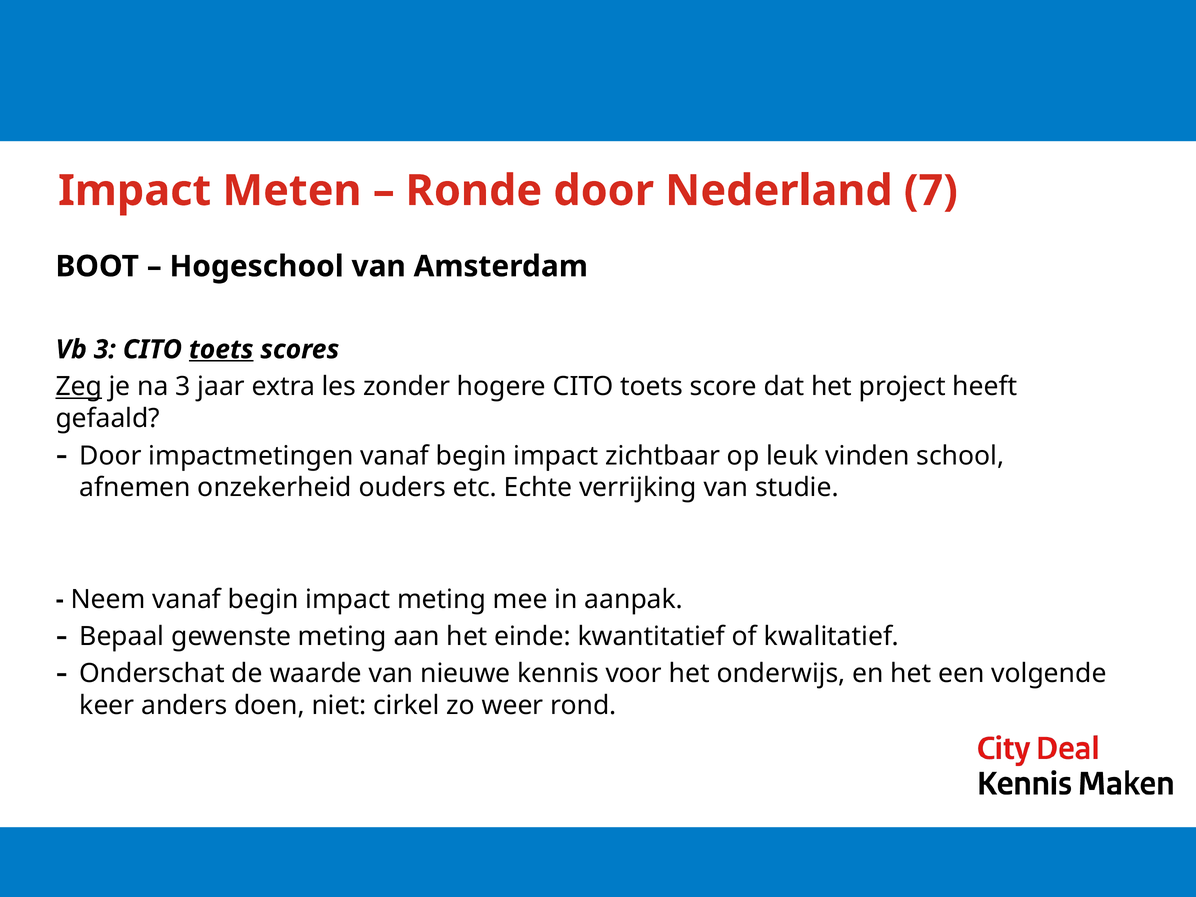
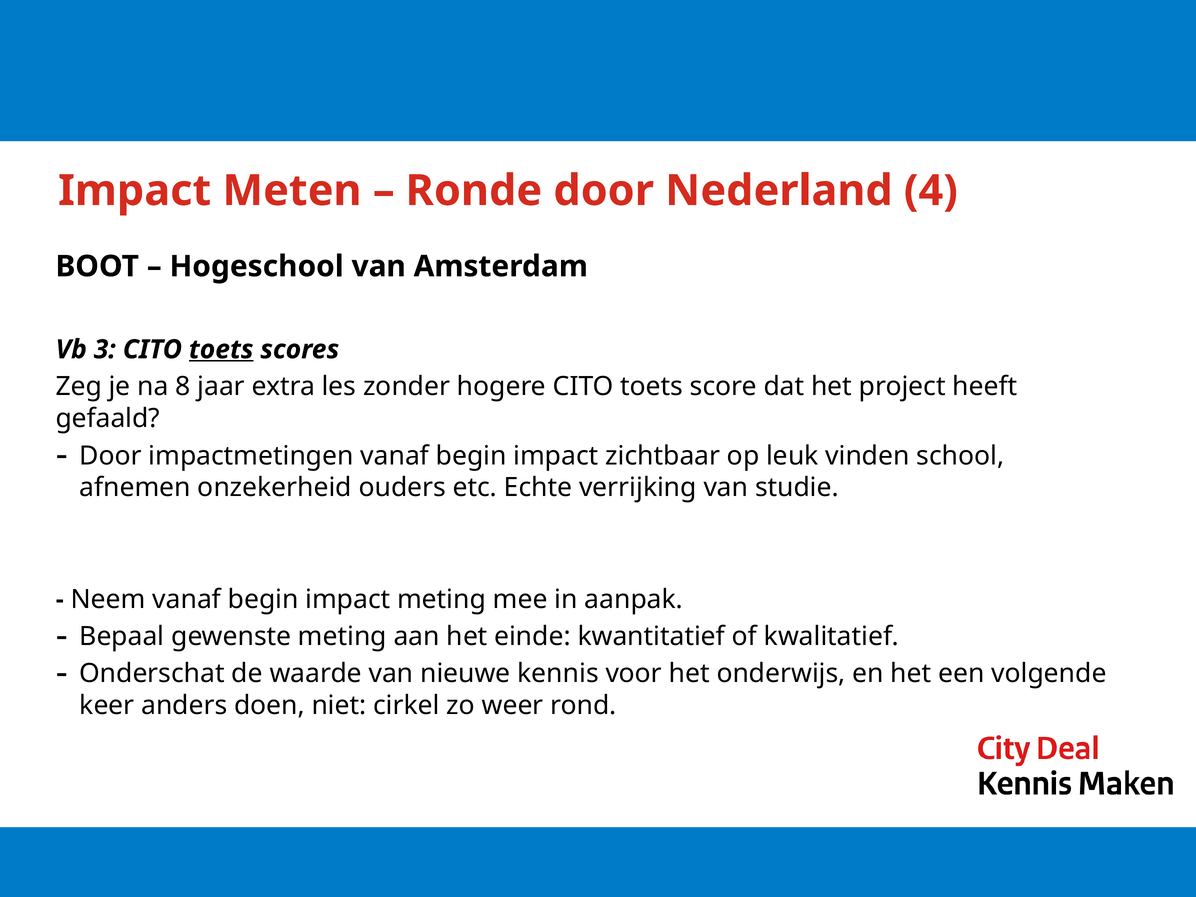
7: 7 -> 4
Zeg underline: present -> none
na 3: 3 -> 8
